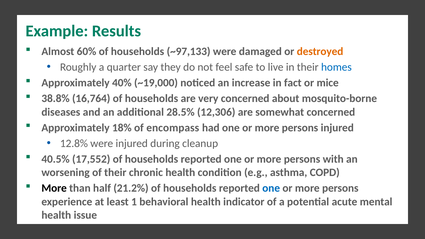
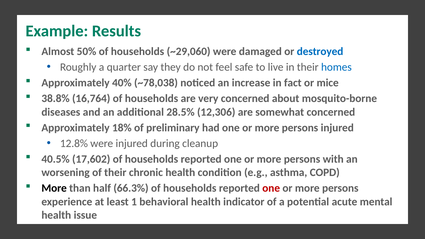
60%: 60% -> 50%
~97,133: ~97,133 -> ~29,060
destroyed colour: orange -> blue
~19,000: ~19,000 -> ~78,038
encompass: encompass -> preliminary
17,552: 17,552 -> 17,602
21.2%: 21.2% -> 66.3%
one at (271, 188) colour: blue -> red
